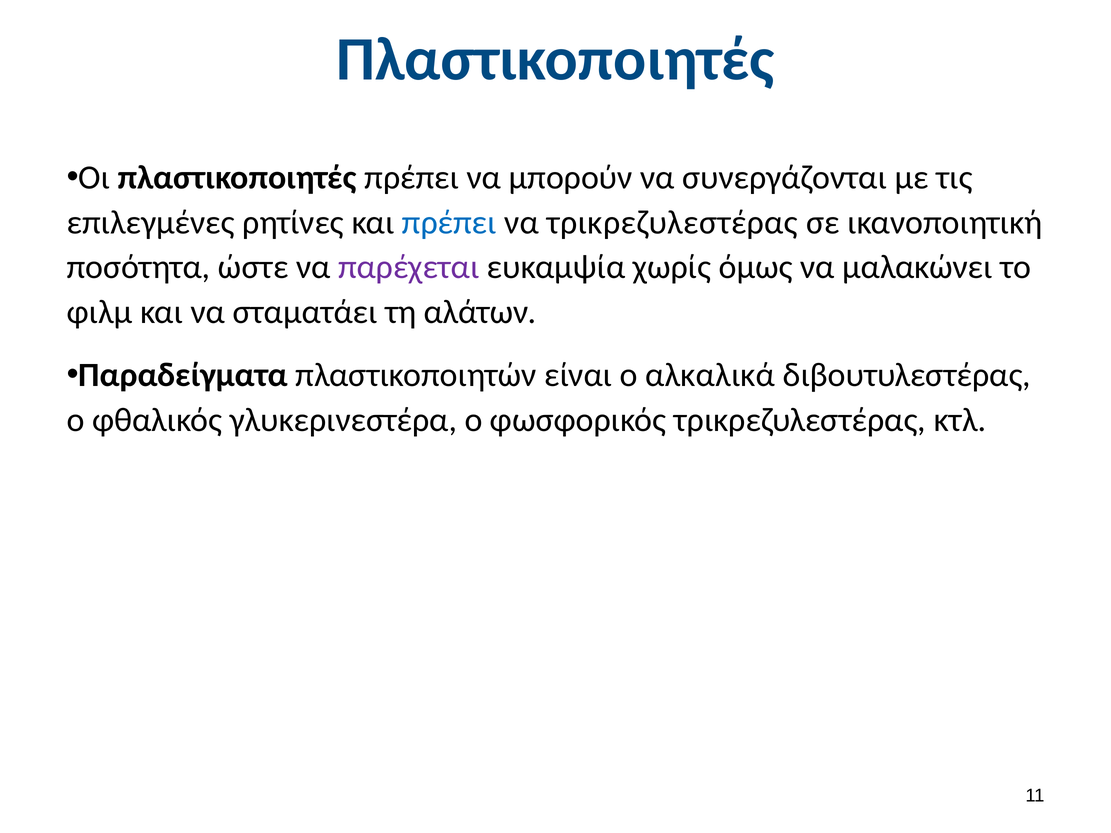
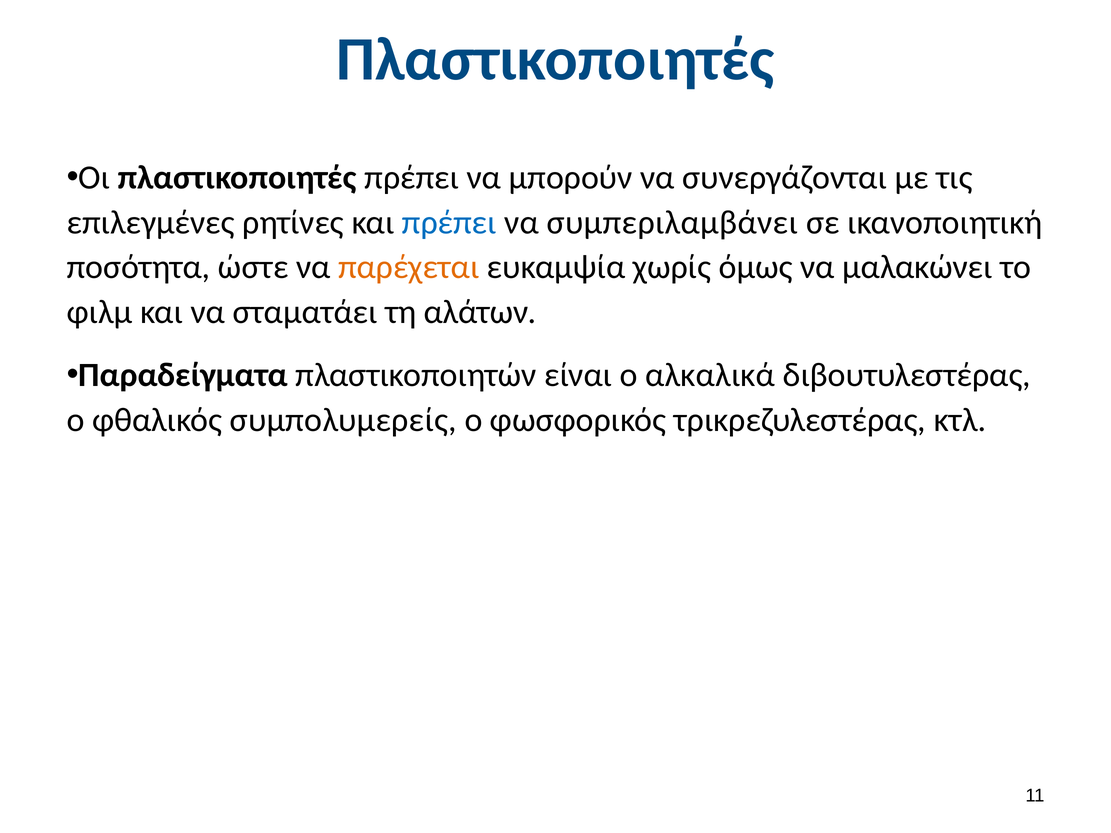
να τρικρεζυλεστέρας: τρικρεζυλεστέρας -> συμπεριλαμβάνει
παρέχεται colour: purple -> orange
γλυκερινεστέρα: γλυκερινεστέρα -> συμπολυμερείς
